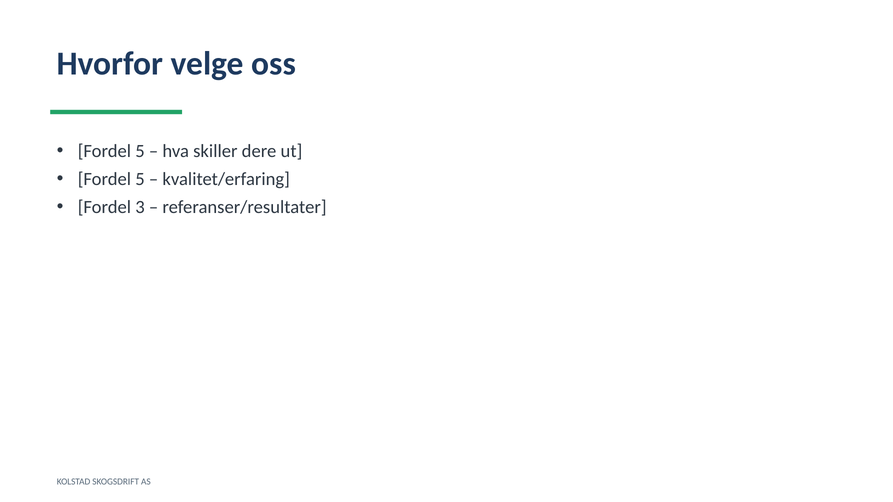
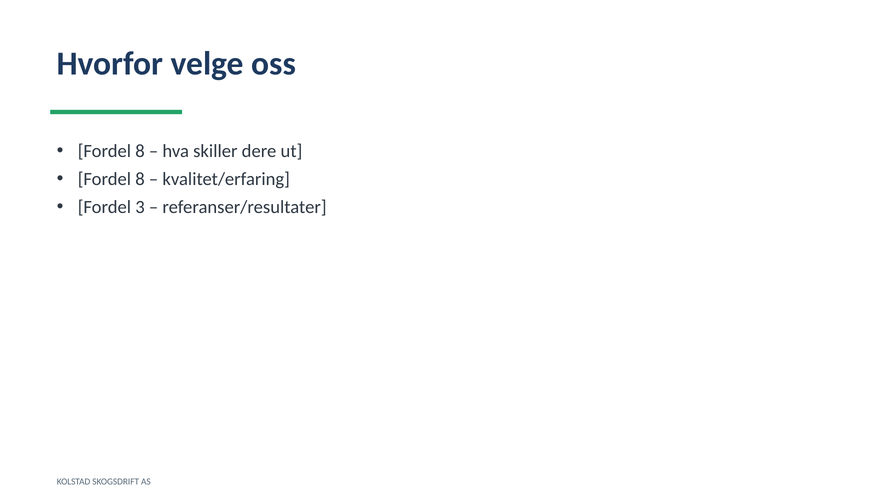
5 at (140, 151): 5 -> 8
5 at (140, 179): 5 -> 8
